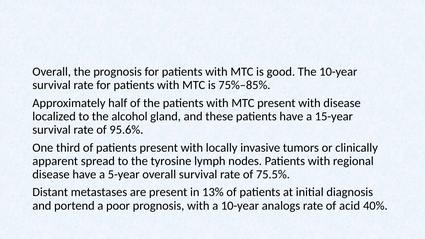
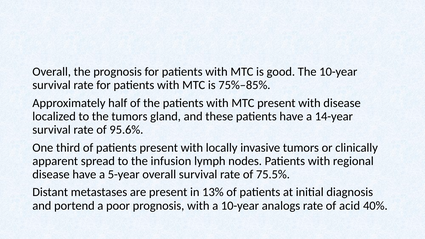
the alcohol: alcohol -> tumors
15-year: 15-year -> 14-year
tyrosine: tyrosine -> infusion
